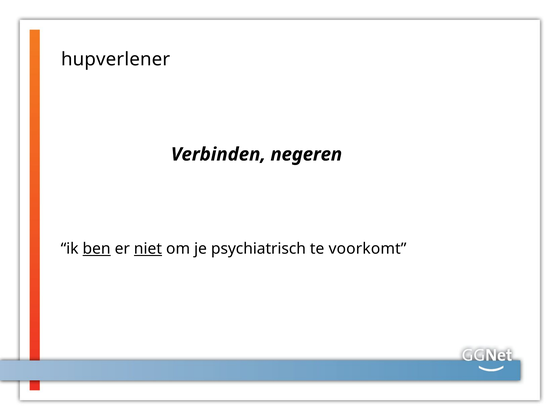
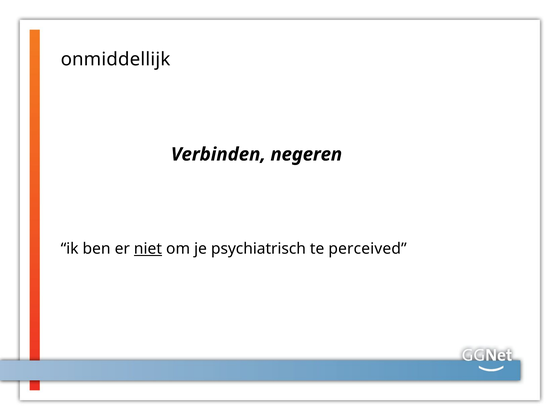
hupverlener: hupverlener -> onmiddellijk
ben underline: present -> none
voorkomt: voorkomt -> perceived
